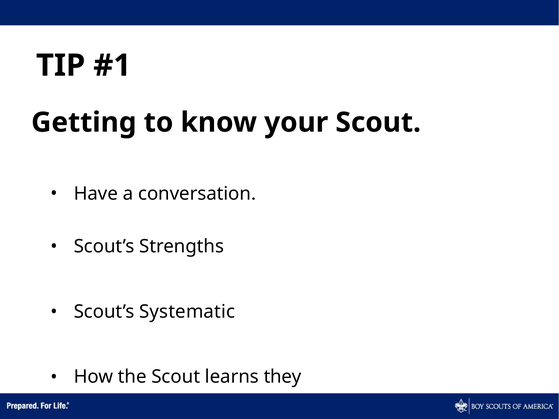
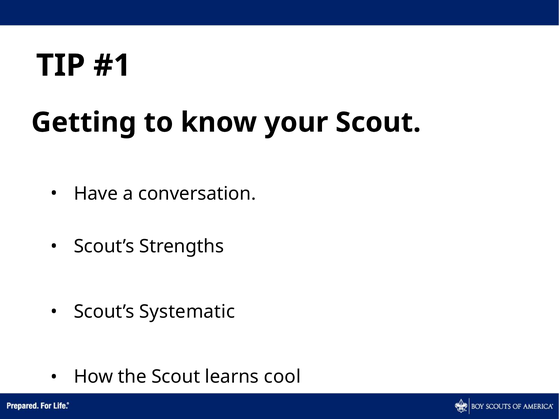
they: they -> cool
